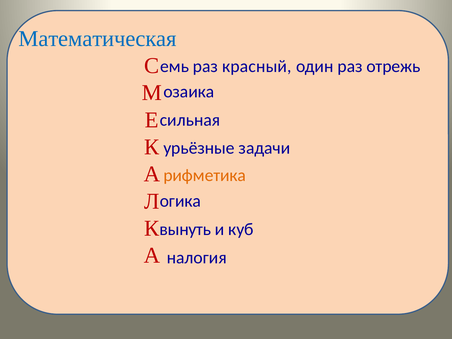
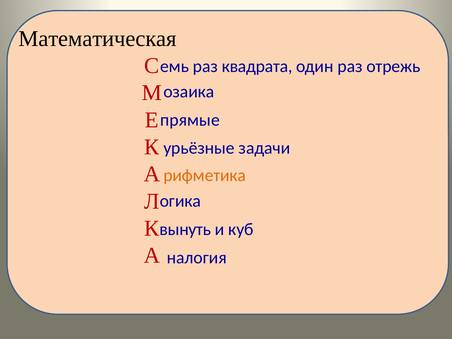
Математическая colour: blue -> black
красный: красный -> квадрата
сильная: сильная -> прямые
